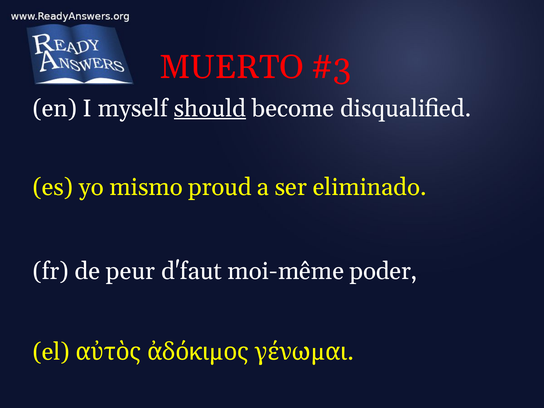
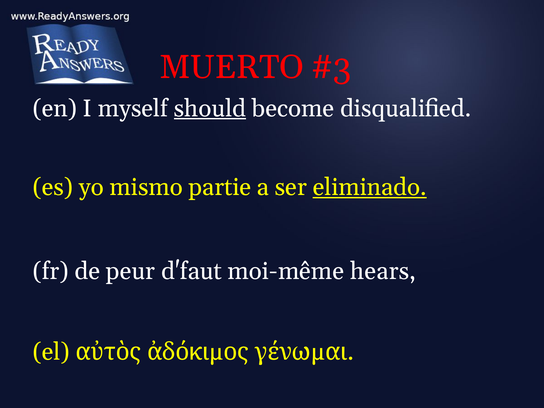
proud: proud -> partie
eliminado underline: none -> present
poder: poder -> hears
